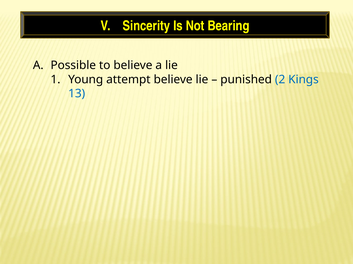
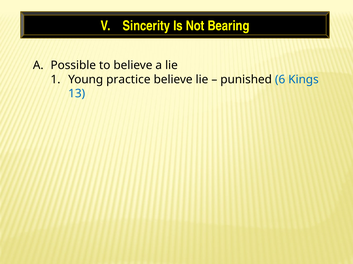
attempt: attempt -> practice
2: 2 -> 6
